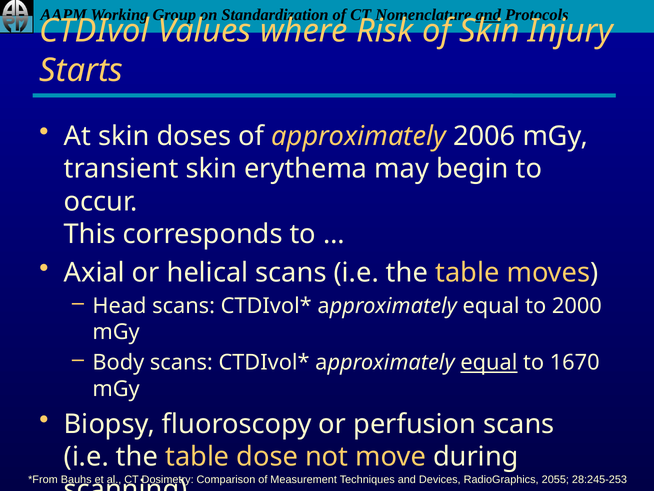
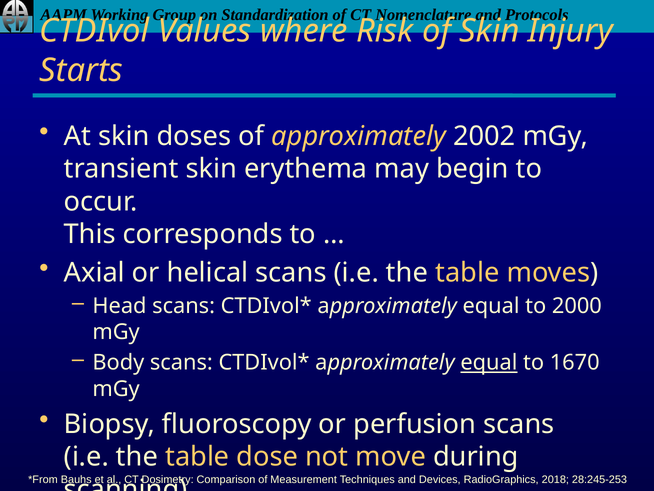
and at (488, 15) underline: present -> none
2006: 2006 -> 2002
2055: 2055 -> 2018
